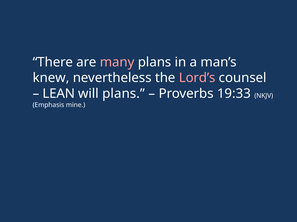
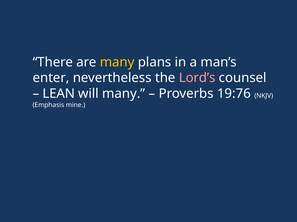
many at (117, 62) colour: pink -> yellow
knew: knew -> enter
will plans: plans -> many
19:33: 19:33 -> 19:76
